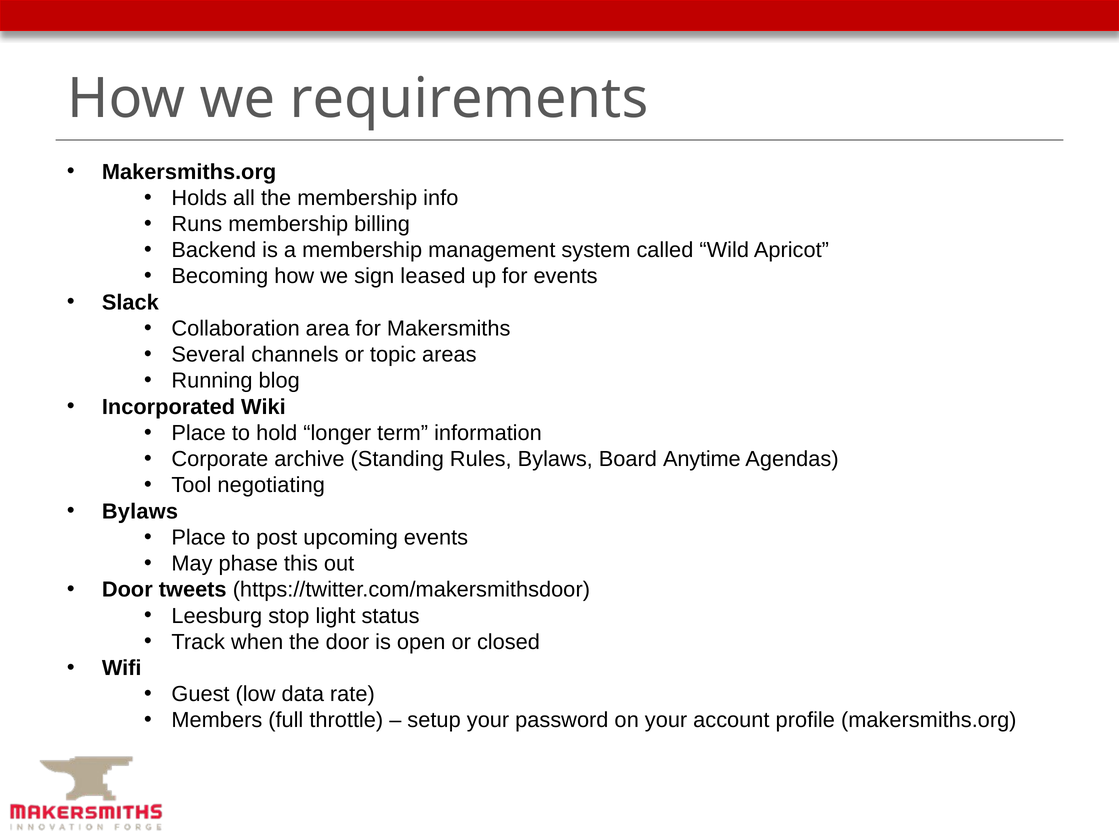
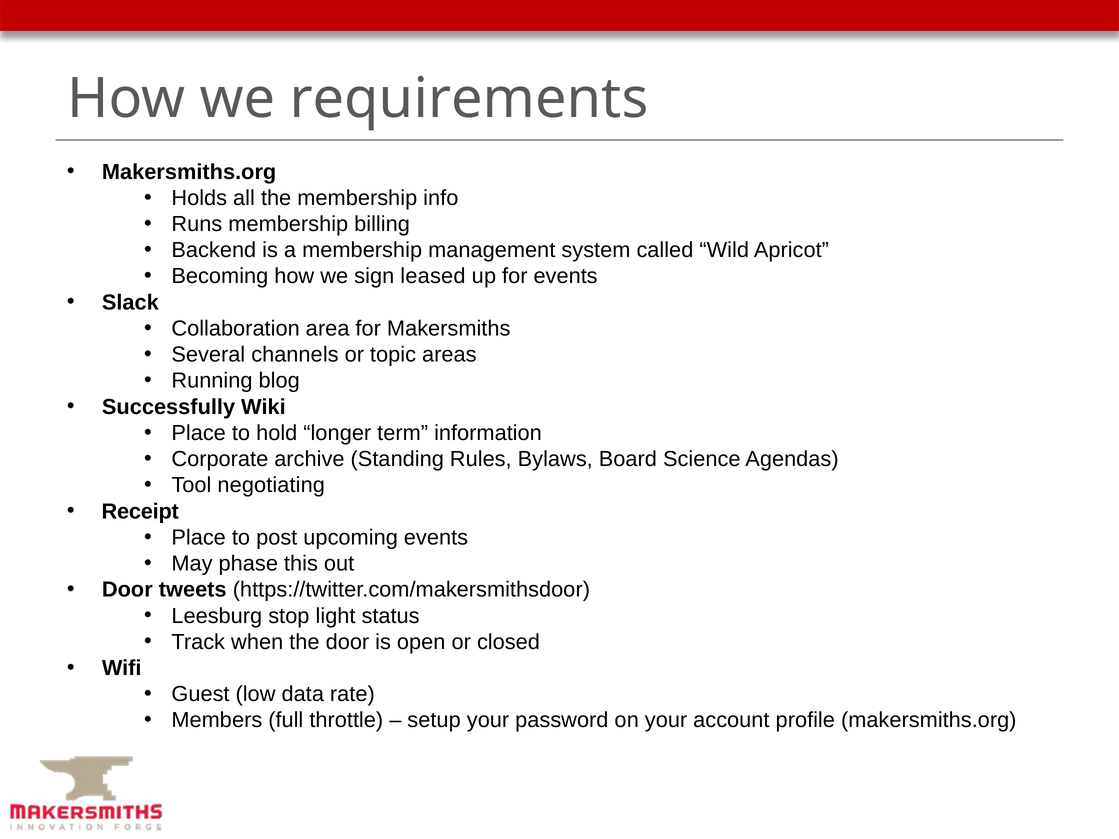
Incorporated: Incorporated -> Successfully
Anytime: Anytime -> Science
Bylaws at (140, 512): Bylaws -> Receipt
